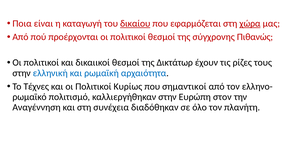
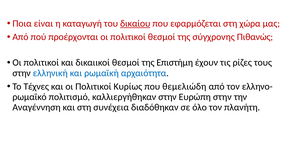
χώρα underline: present -> none
Δικτάτωρ: Δικτάτωρ -> Επιστήμη
σημαντικοί: σημαντικοί -> θεμελιώδη
Ευρώπη στον: στον -> στην
